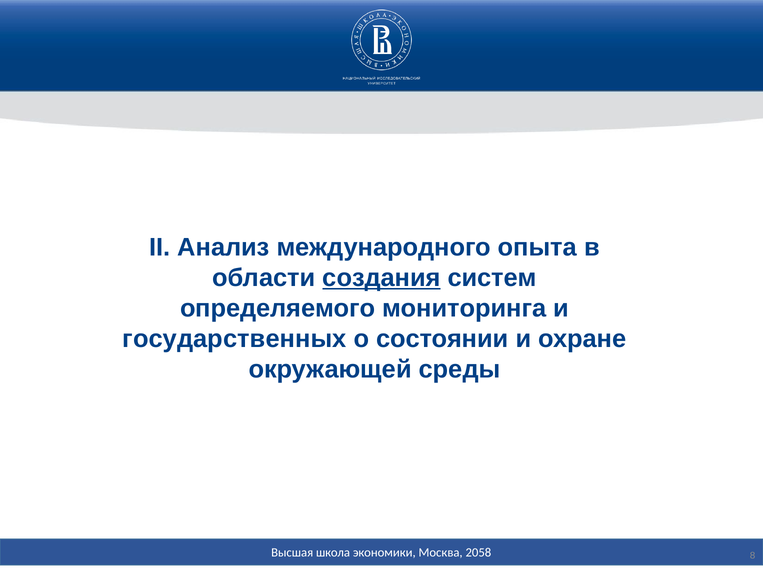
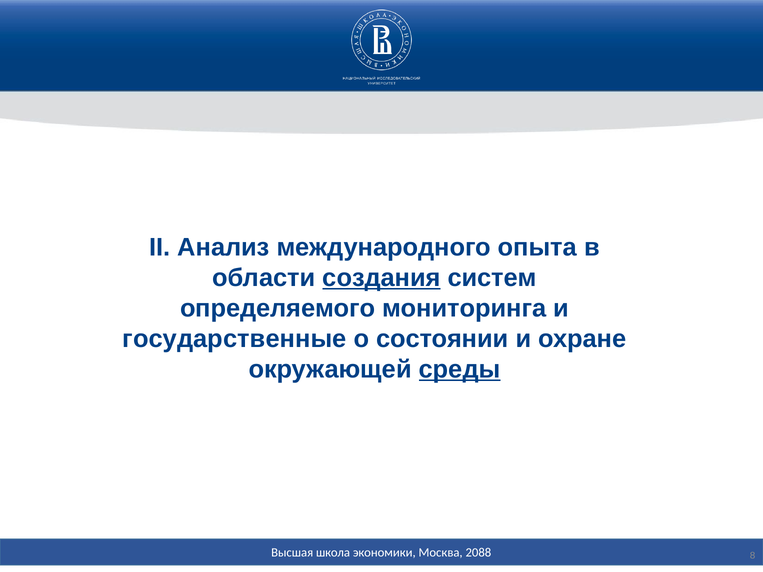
государственных: государственных -> государственные
среды underline: none -> present
2058: 2058 -> 2088
